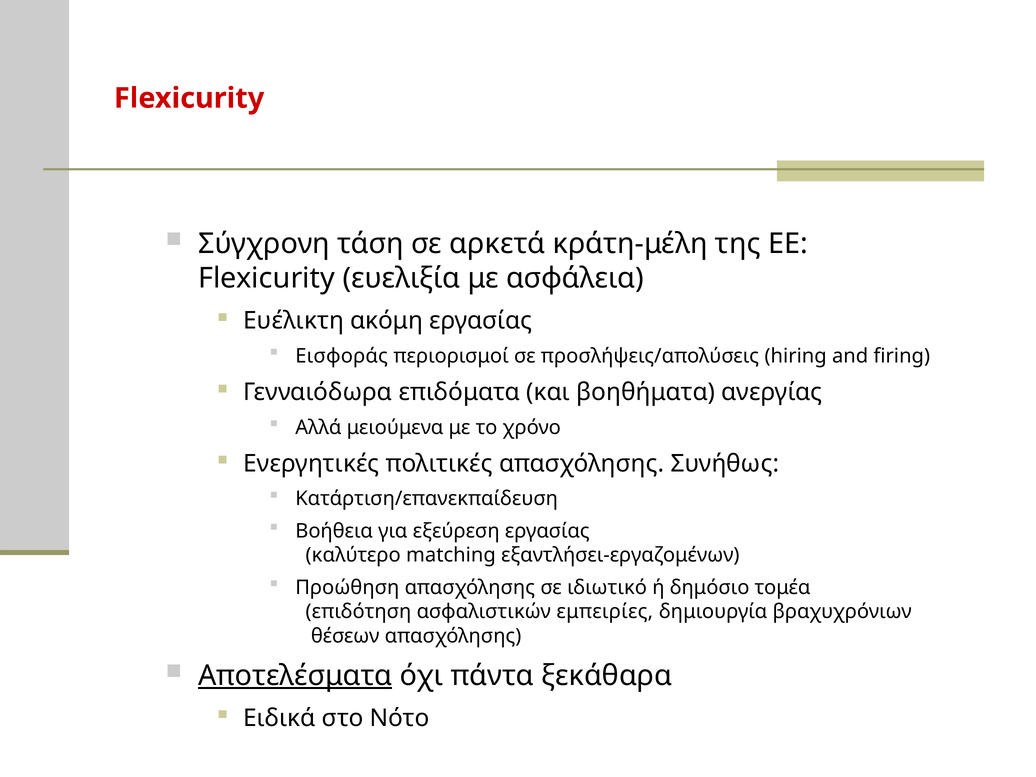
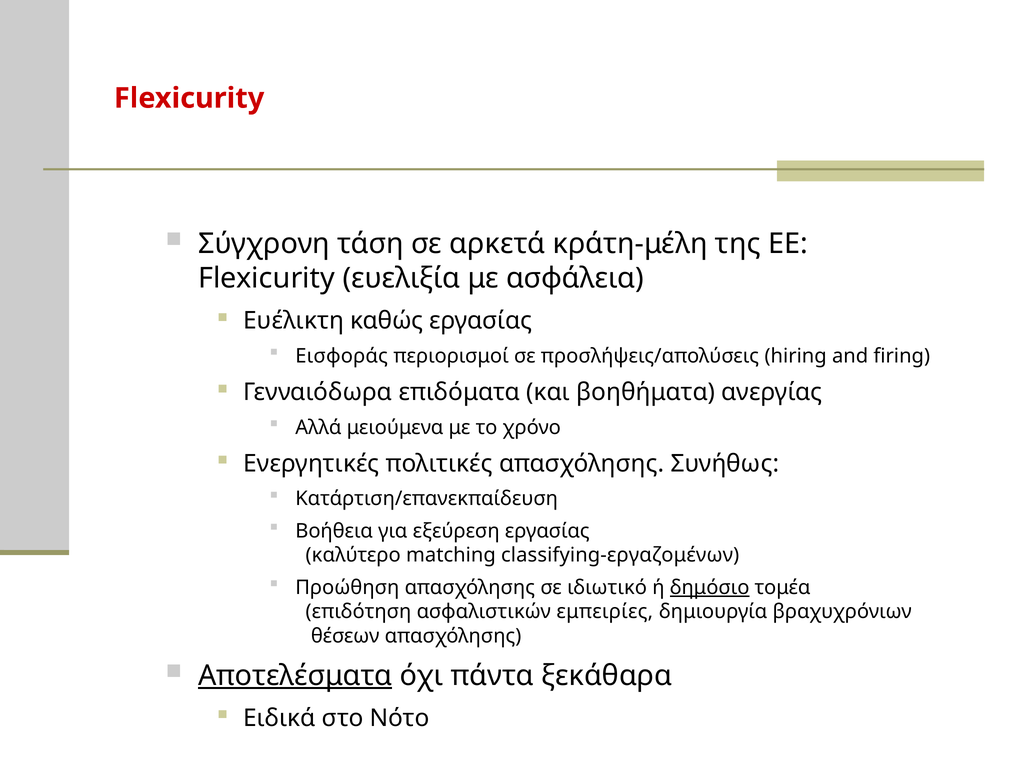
ακόμη: ακόμη -> καθώς
εξαντλήσει-εργαζομένων: εξαντλήσει-εργαζομένων -> classifying-εργαζομένων
δημόσιο underline: none -> present
